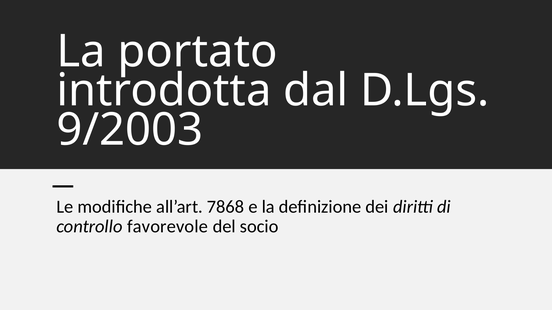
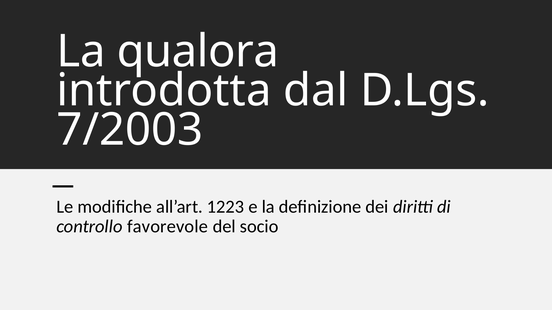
portato: portato -> qualora
9/2003: 9/2003 -> 7/2003
7868: 7868 -> 1223
